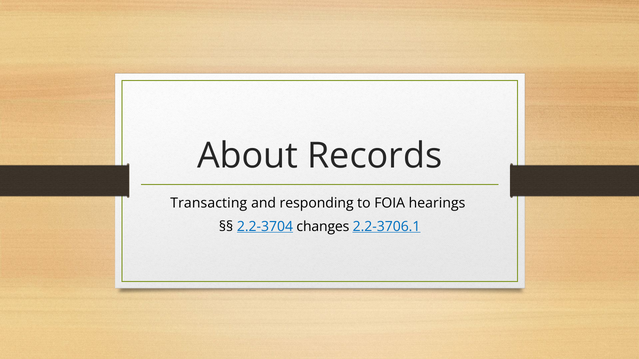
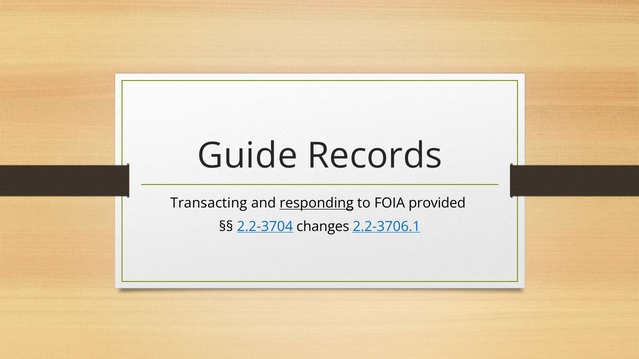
About: About -> Guide
responding underline: none -> present
hearings: hearings -> provided
